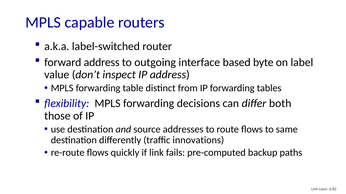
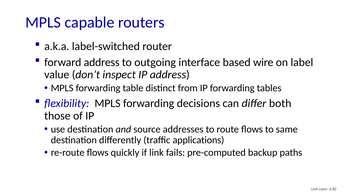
byte: byte -> wire
innovations: innovations -> applications
